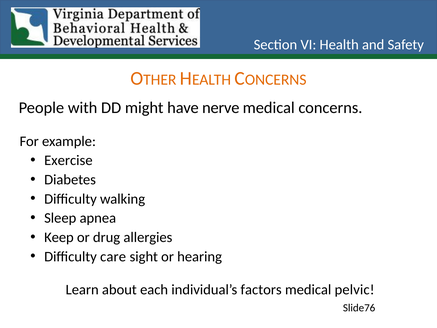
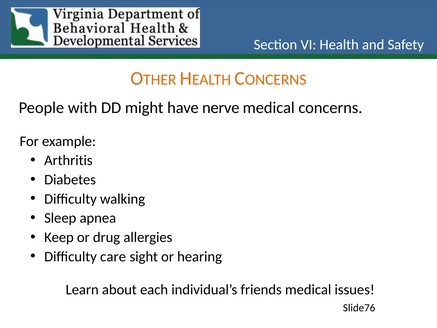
Exercise: Exercise -> Arthritis
factors: factors -> friends
pelvic: pelvic -> issues
